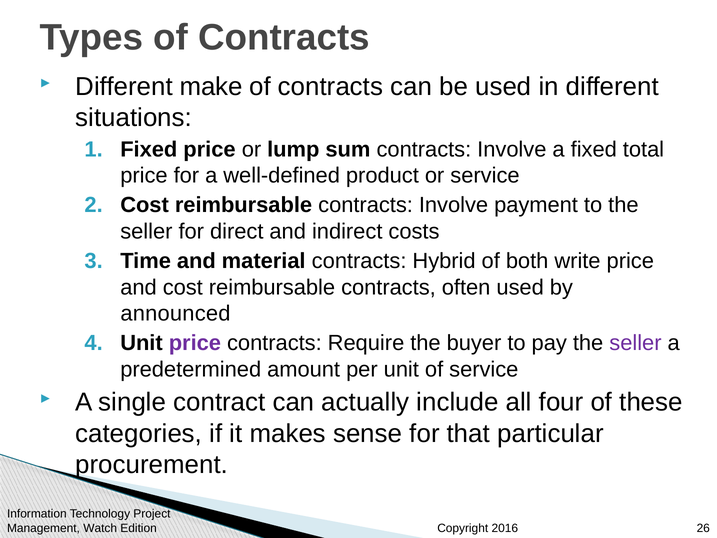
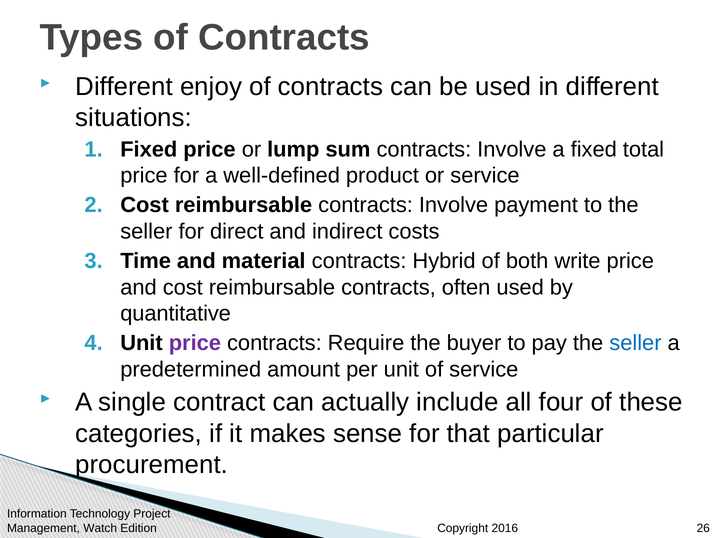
make: make -> enjoy
announced: announced -> quantitative
seller at (635, 343) colour: purple -> blue
